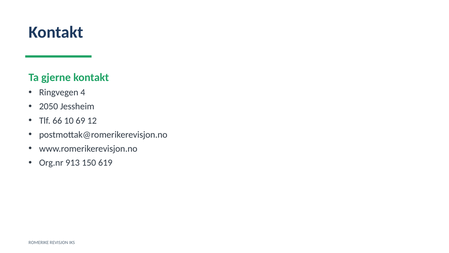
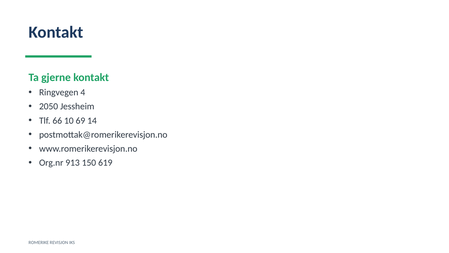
12: 12 -> 14
